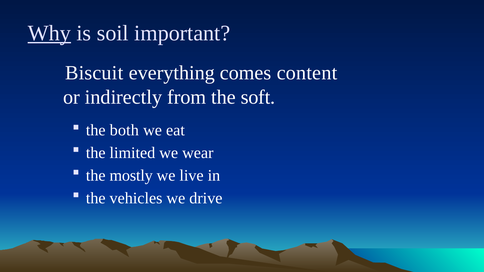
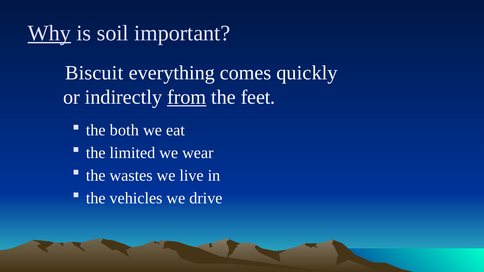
content: content -> quickly
from underline: none -> present
soft: soft -> feet
mostly: mostly -> wastes
